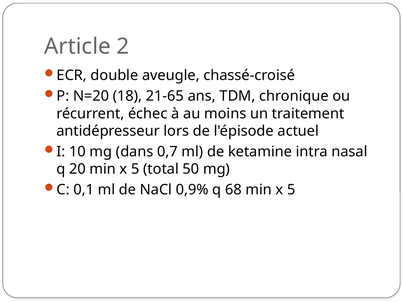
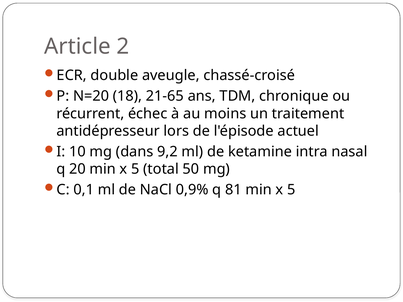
0,7: 0,7 -> 9,2
68: 68 -> 81
